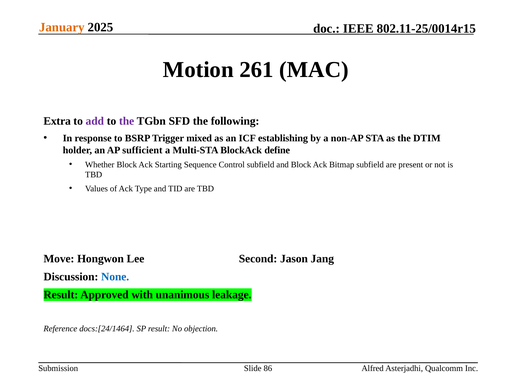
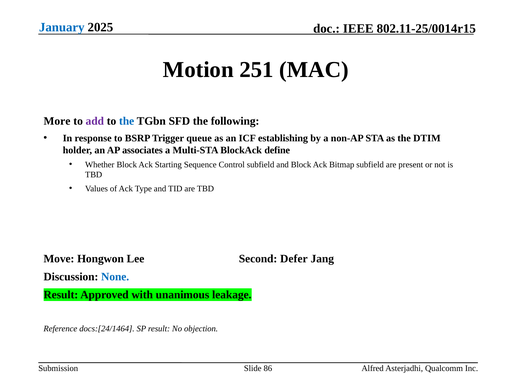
January colour: orange -> blue
261: 261 -> 251
Extra: Extra -> More
the at (127, 121) colour: purple -> blue
mixed: mixed -> queue
sufficient: sufficient -> associates
Jason: Jason -> Defer
